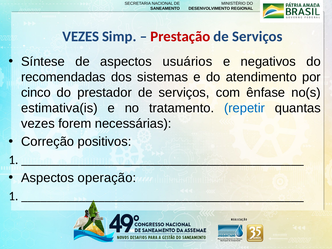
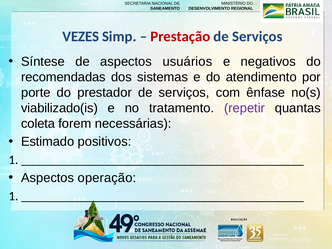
cinco: cinco -> porte
estimativa(is: estimativa(is -> viabilizado(is
repetir colour: blue -> purple
vezes at (38, 124): vezes -> coleta
Correção: Correção -> Estimado
